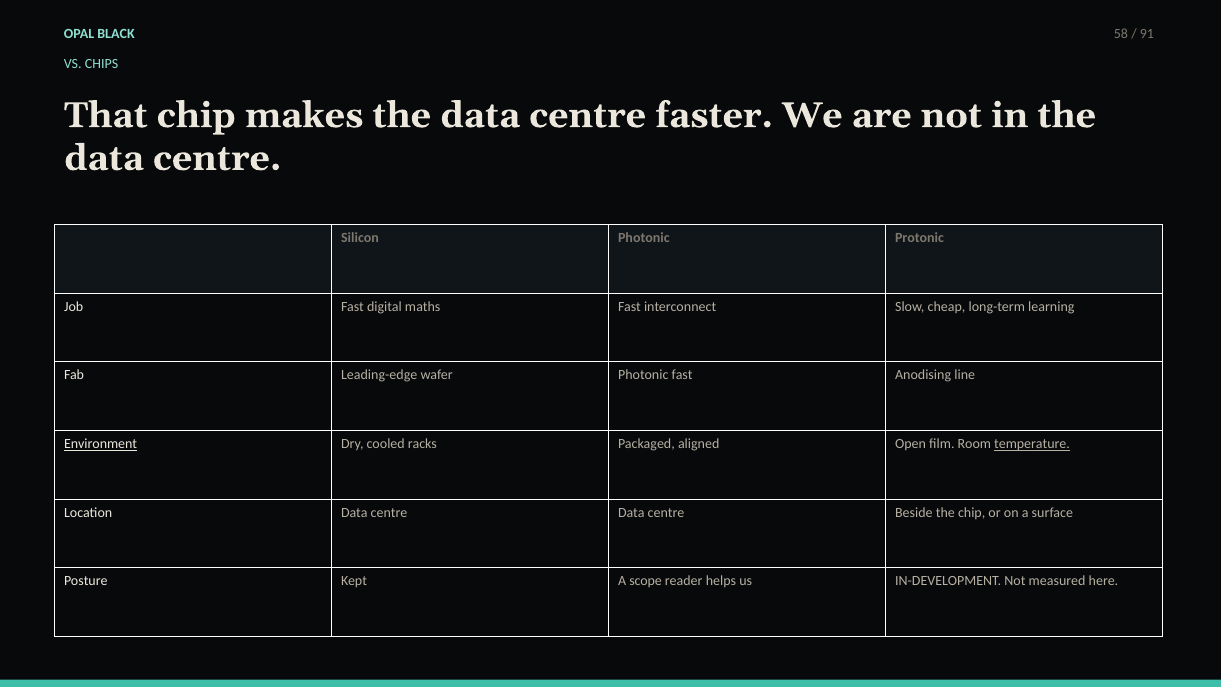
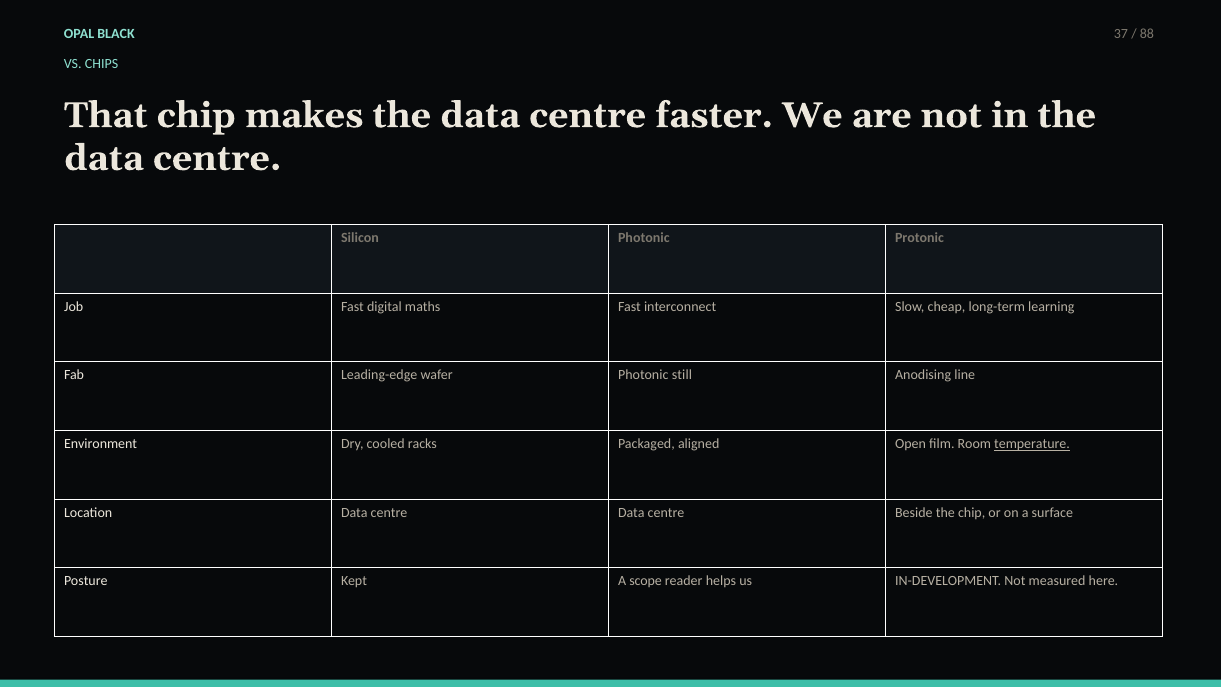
58: 58 -> 37
91: 91 -> 88
Photonic fast: fast -> still
Environment underline: present -> none
